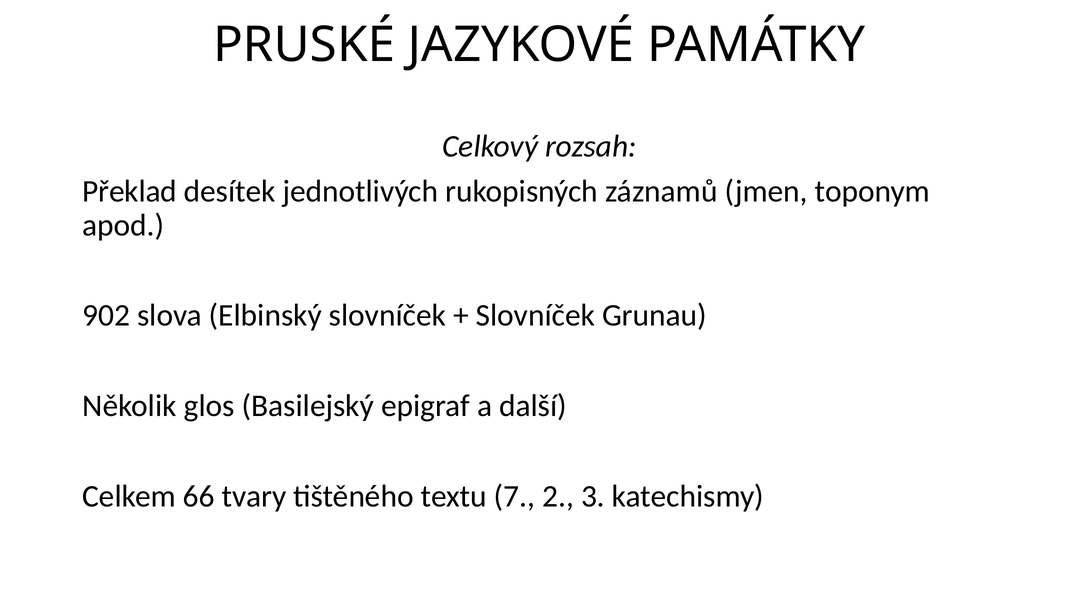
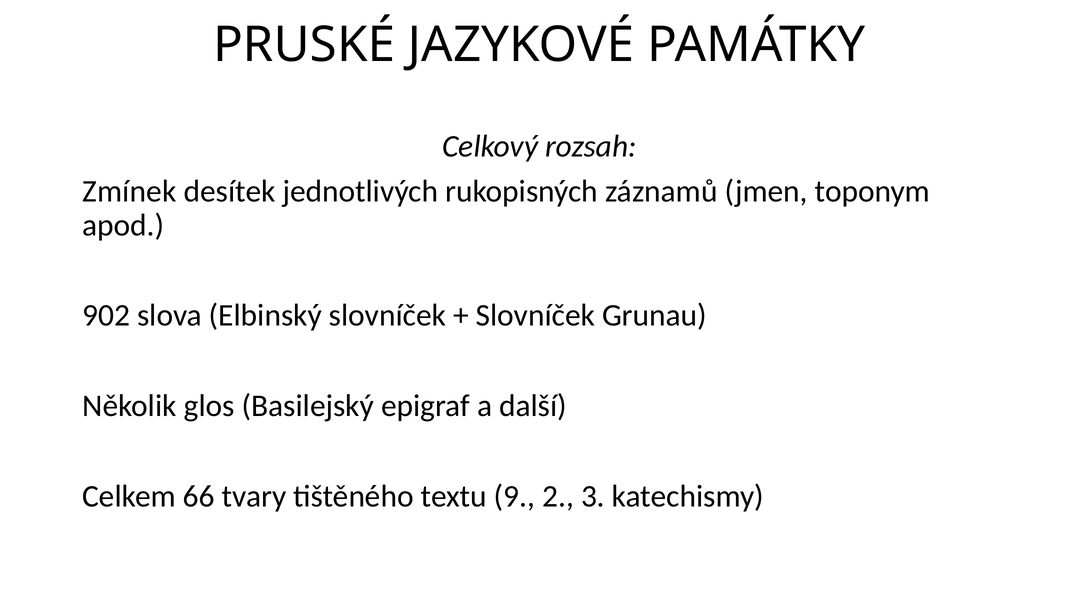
Překlad: Překlad -> Zmínek
7: 7 -> 9
